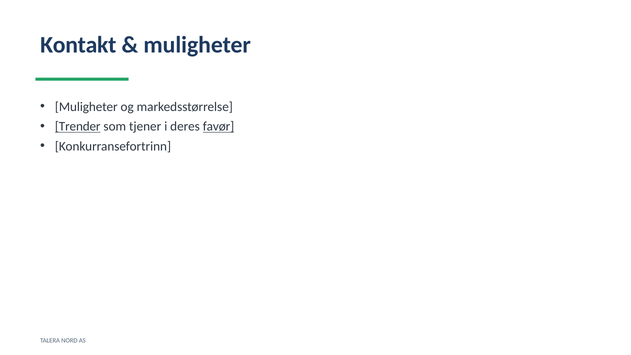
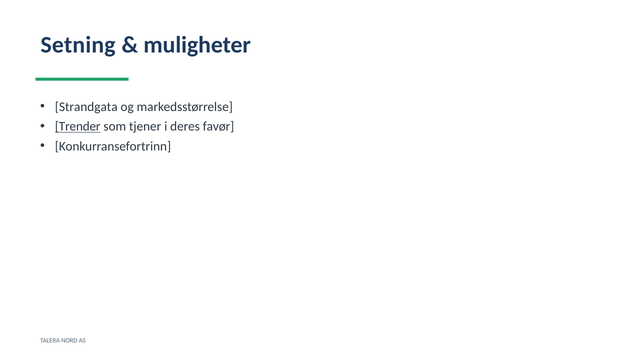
Kontakt: Kontakt -> Setning
Muligheter at (86, 107): Muligheter -> Strandgata
favør underline: present -> none
